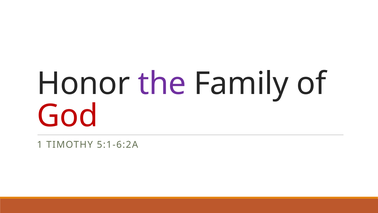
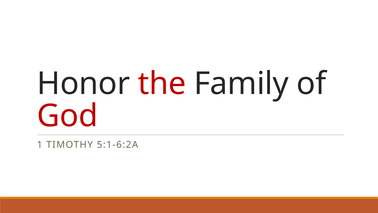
the colour: purple -> red
